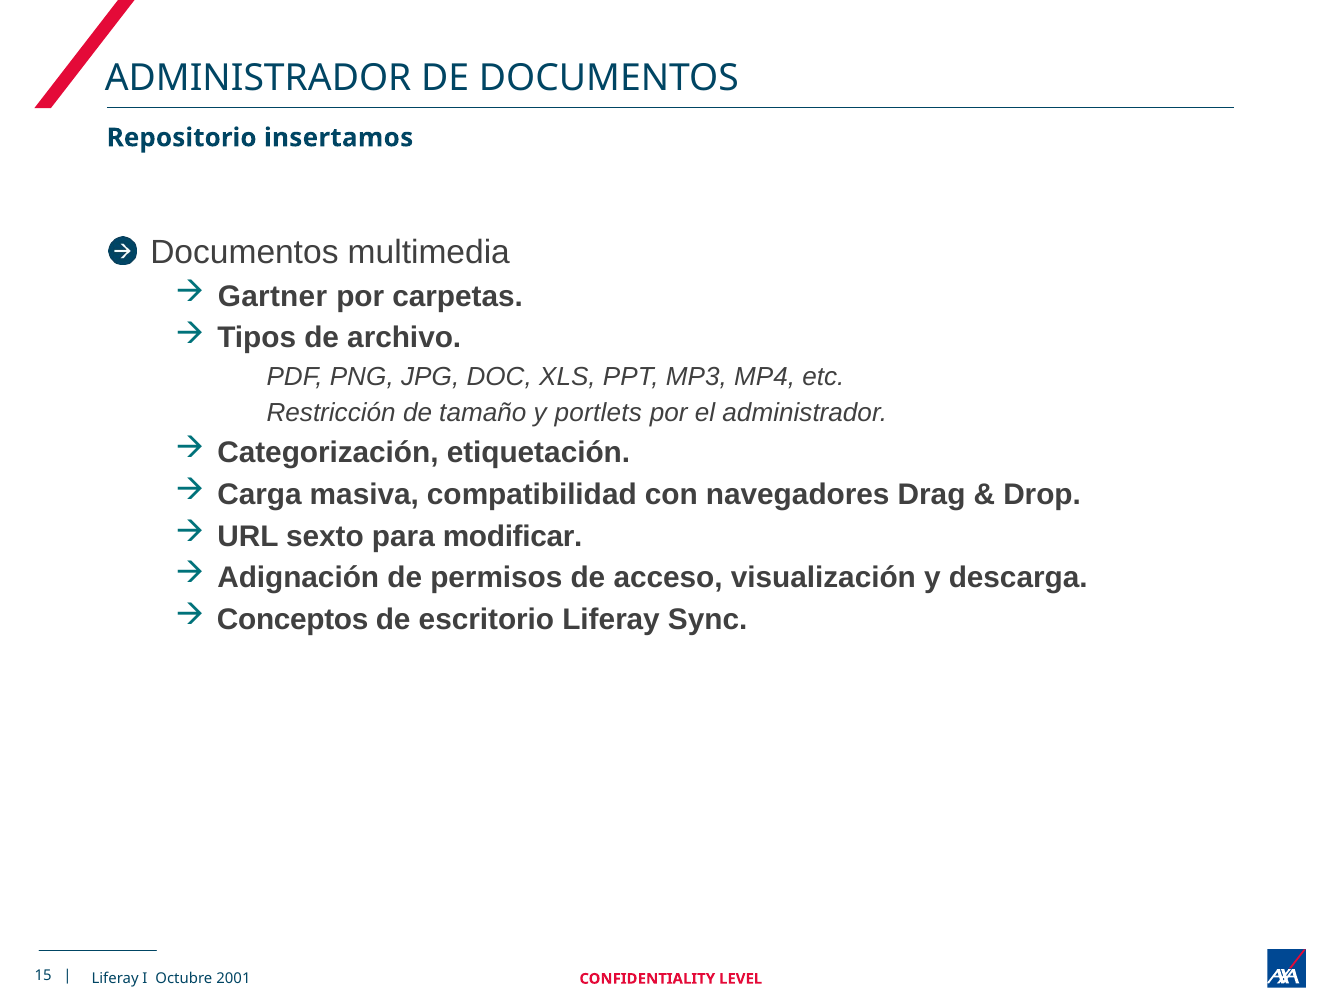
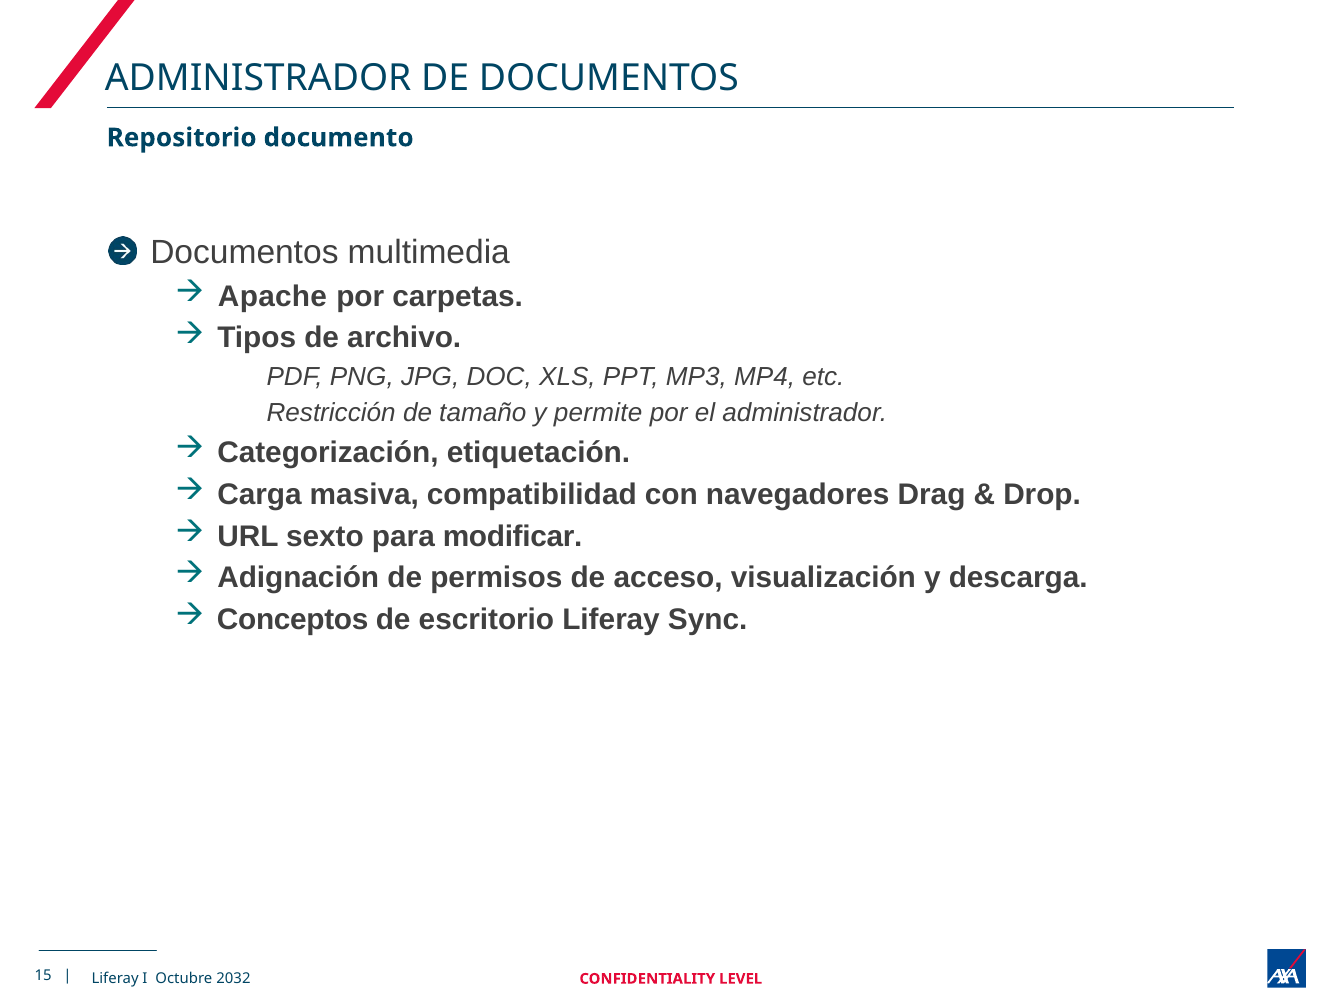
insertamos: insertamos -> documento
Gartner: Gartner -> Apache
portlets: portlets -> permite
2001: 2001 -> 2032
